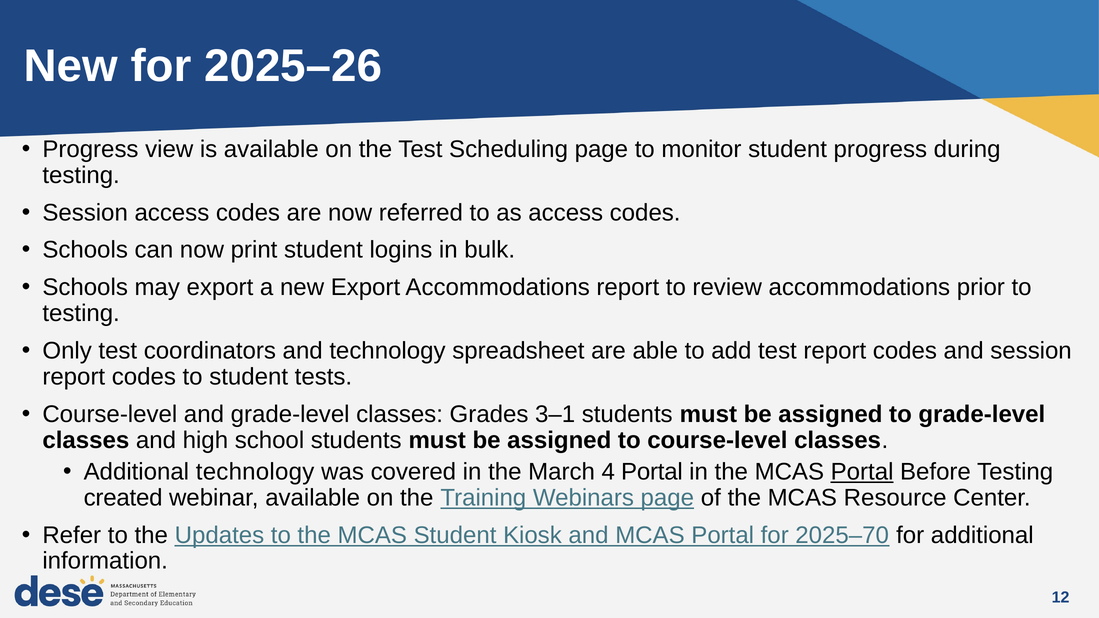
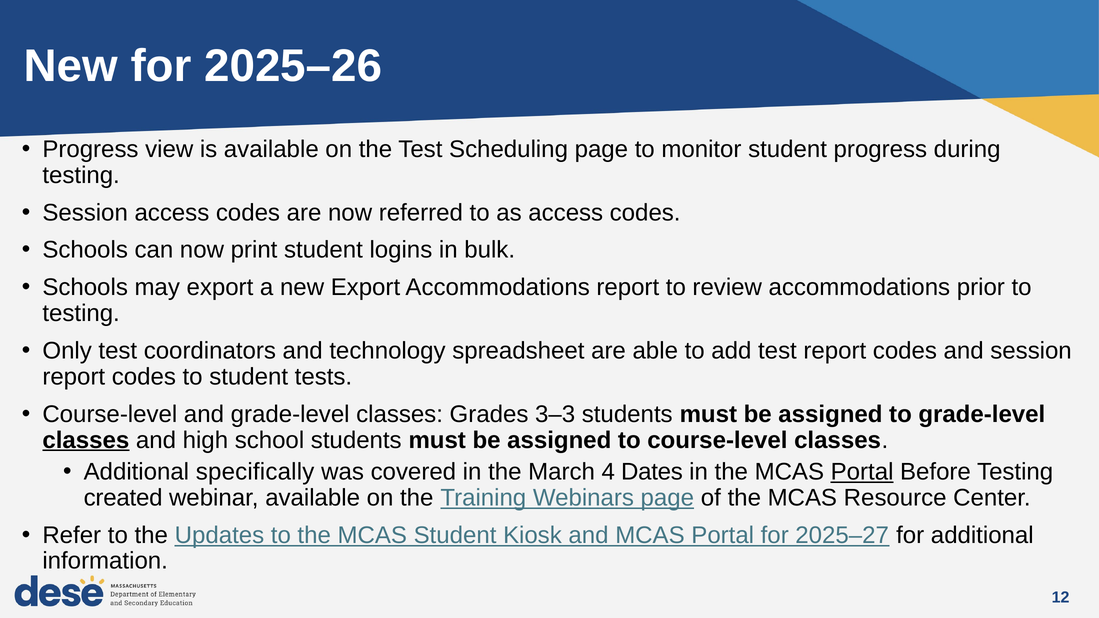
3–1: 3–1 -> 3–3
classes at (86, 440) underline: none -> present
Additional technology: technology -> specifically
4 Portal: Portal -> Dates
2025–70: 2025–70 -> 2025–27
